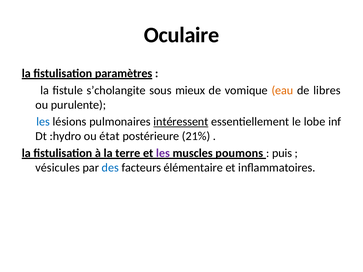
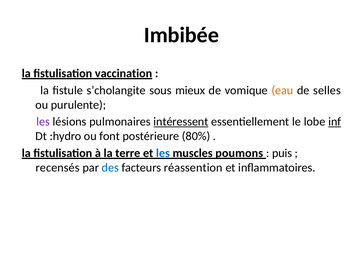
Oculaire: Oculaire -> Imbibée
paramètres: paramètres -> vaccination
libres: libres -> selles
les at (43, 122) colour: blue -> purple
inf underline: none -> present
état: état -> font
21%: 21% -> 80%
les at (163, 153) colour: purple -> blue
vésicules: vésicules -> recensés
élémentaire: élémentaire -> réassention
